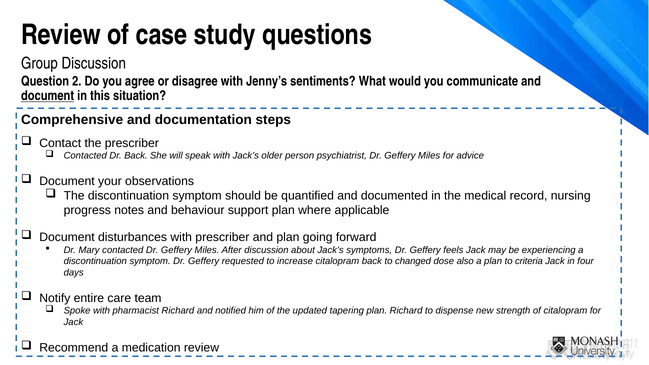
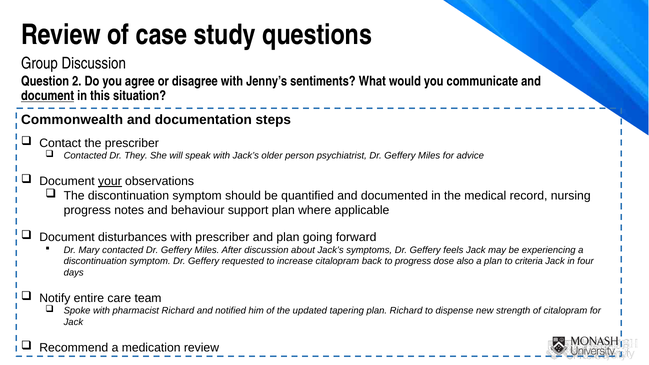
Comprehensive: Comprehensive -> Commonwealth
Dr Back: Back -> They
your underline: none -> present
to changed: changed -> progress
